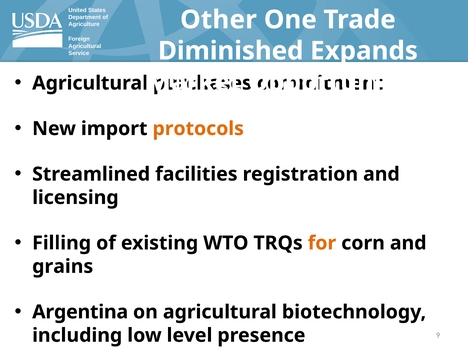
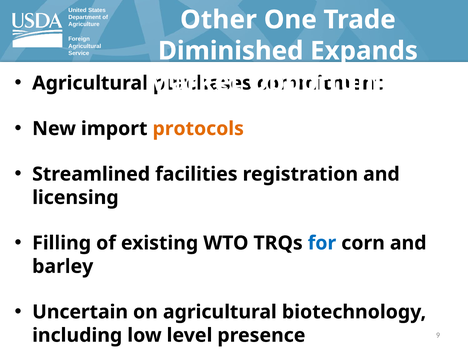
for colour: orange -> blue
grains: grains -> barley
Argentina: Argentina -> Uncertain
